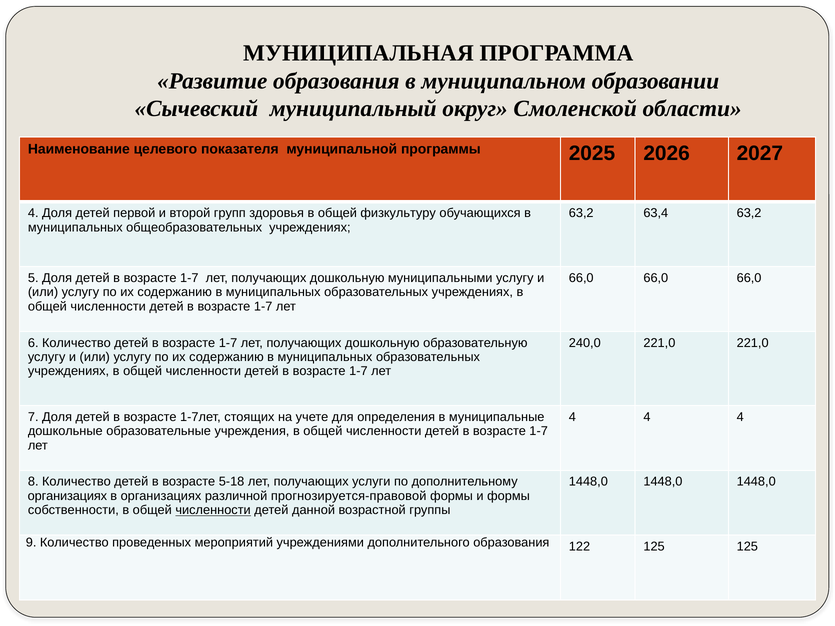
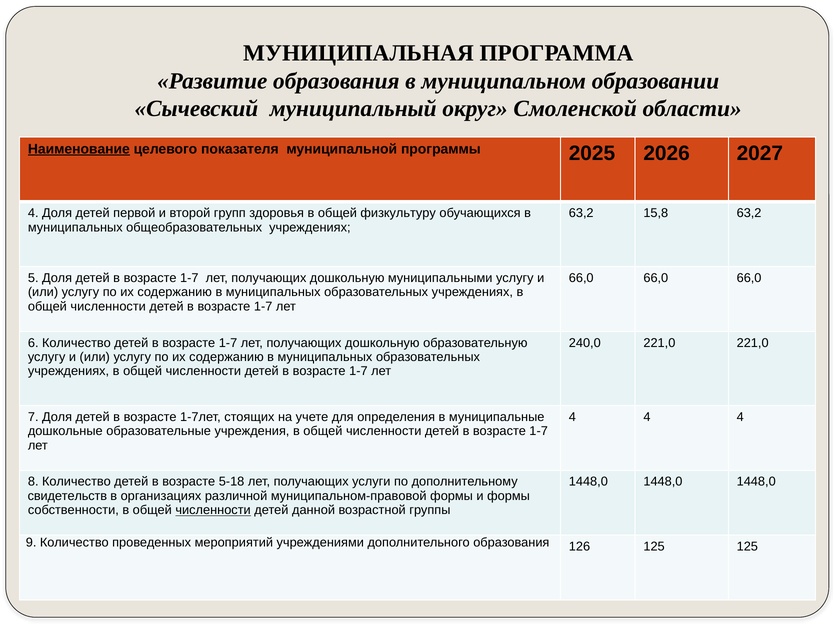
Наименование underline: none -> present
63,4: 63,4 -> 15,8
организациях at (67, 496): организациях -> свидетельств
прогнозируется-правовой: прогнозируется-правовой -> муниципальном-правовой
122: 122 -> 126
